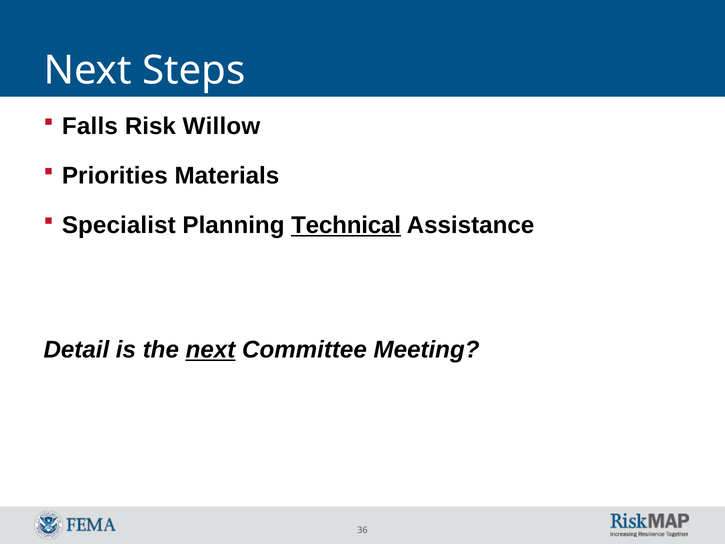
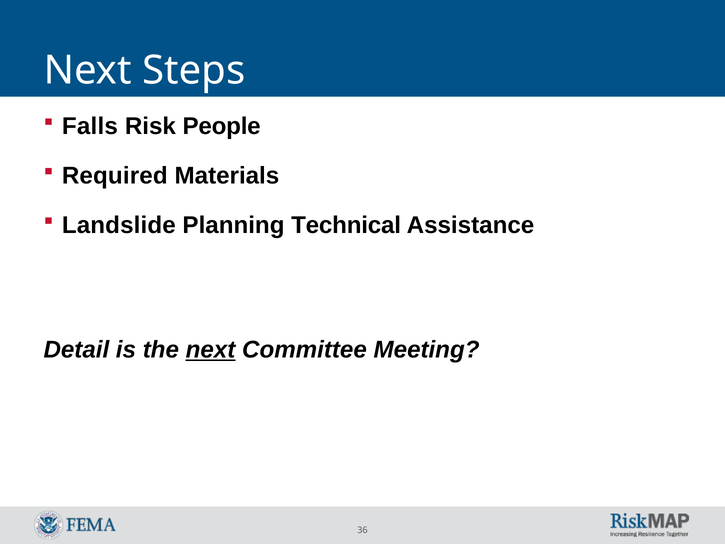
Willow: Willow -> People
Priorities: Priorities -> Required
Specialist: Specialist -> Landslide
Technical underline: present -> none
